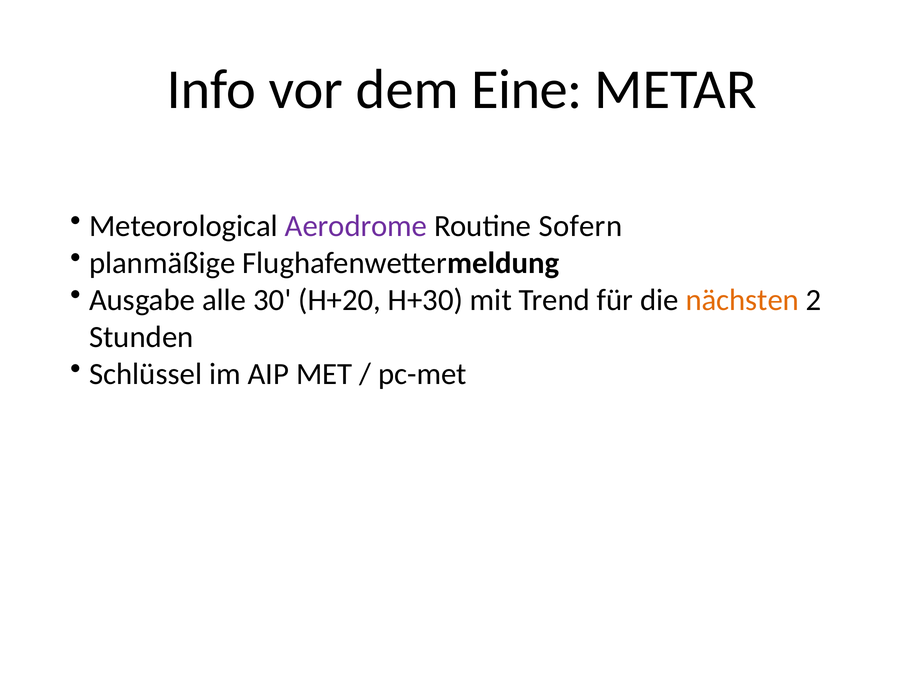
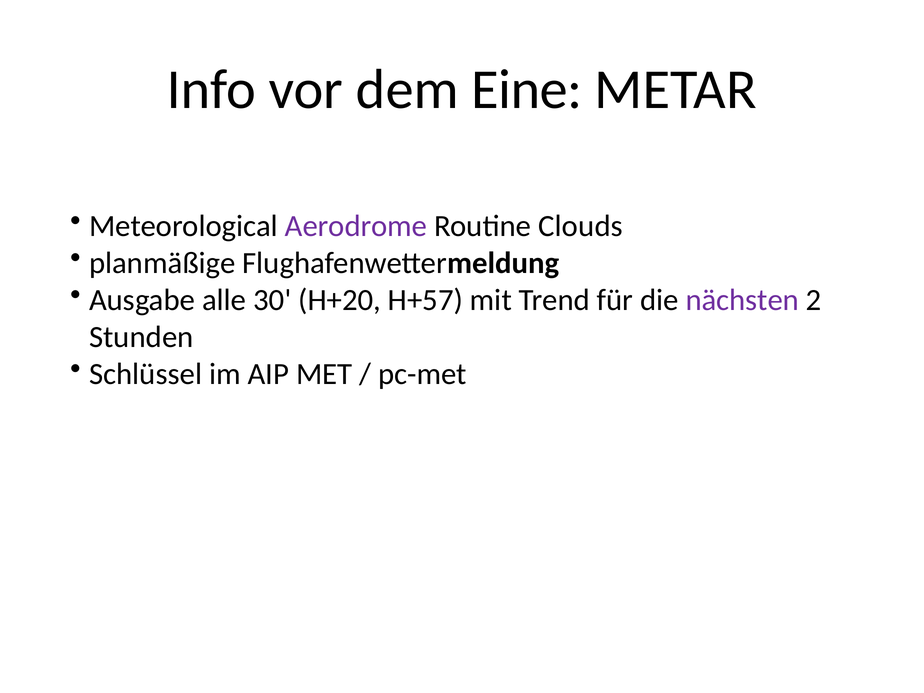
Sofern: Sofern -> Clouds
H+30: H+30 -> H+57
nächsten colour: orange -> purple
